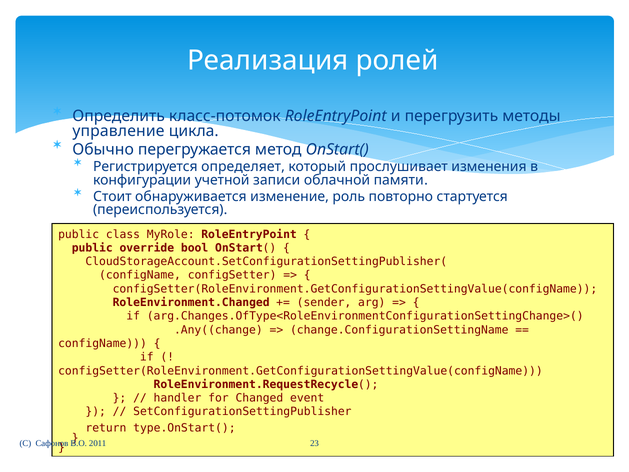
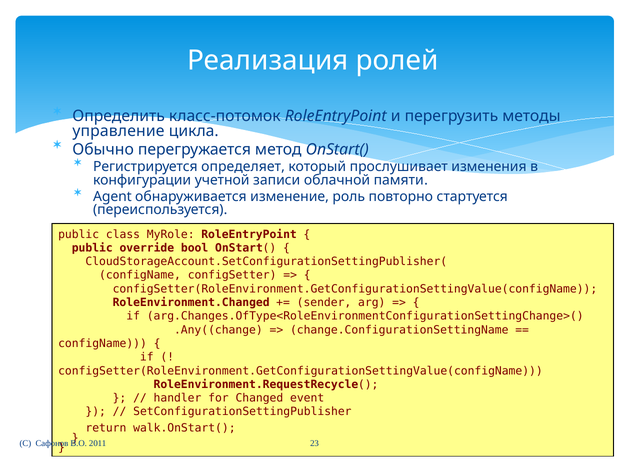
Стоит: Стоит -> Agent
type.OnStart(: type.OnStart( -> walk.OnStart(
